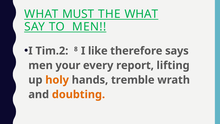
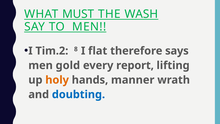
THE WHAT: WHAT -> WASH
like: like -> flat
your: your -> gold
tremble: tremble -> manner
doubting colour: orange -> blue
